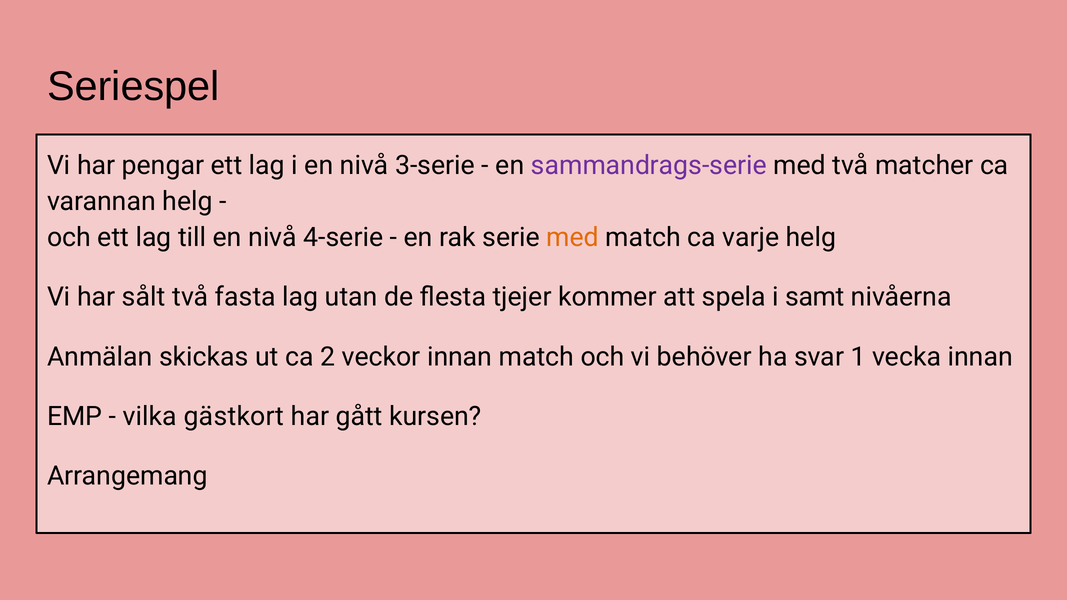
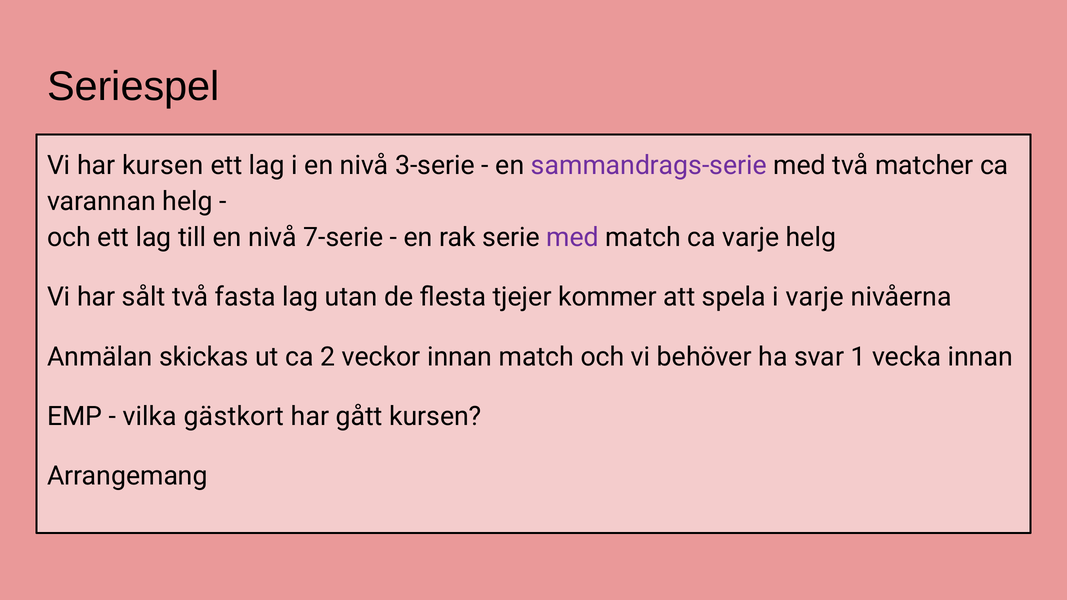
har pengar: pengar -> kursen
4-serie: 4-serie -> 7-serie
med at (573, 238) colour: orange -> purple
i samt: samt -> varje
